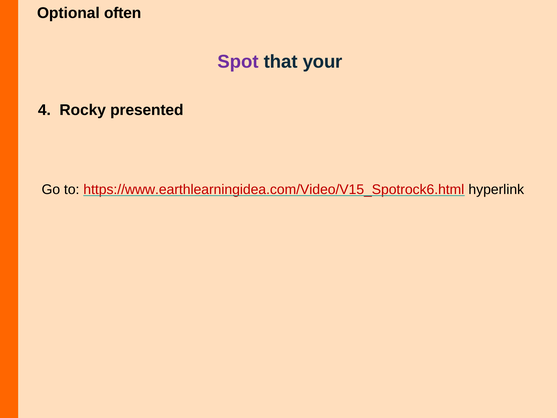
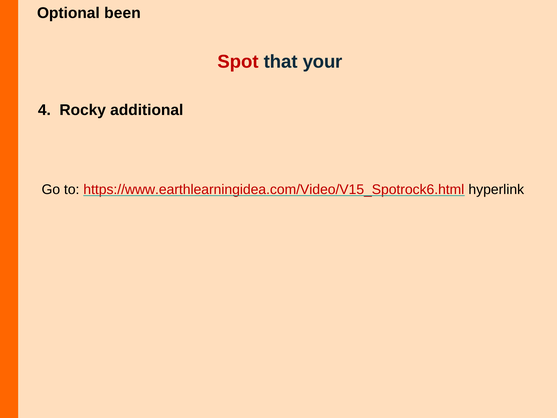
often: often -> been
Spot colour: purple -> red
presented: presented -> additional
